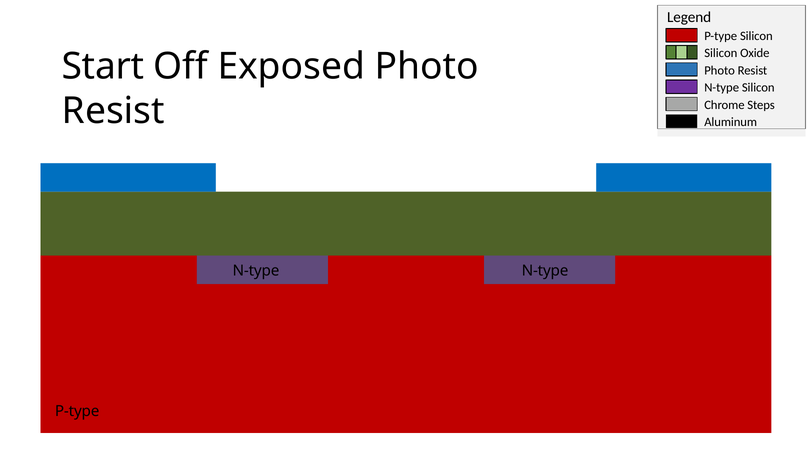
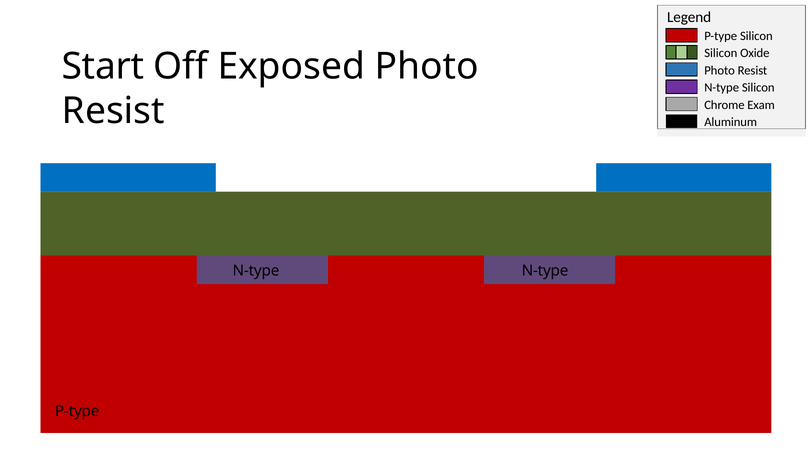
Steps: Steps -> Exam
